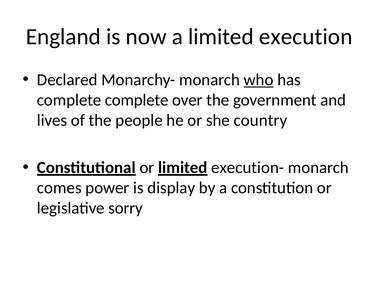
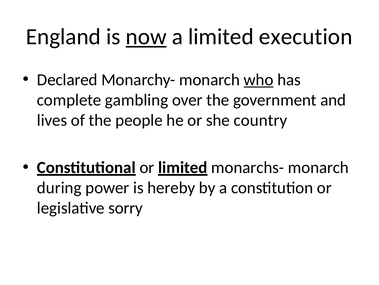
now underline: none -> present
complete complete: complete -> gambling
execution-: execution- -> monarchs-
comes: comes -> during
display: display -> hereby
